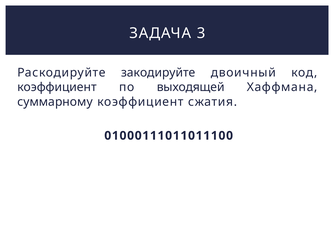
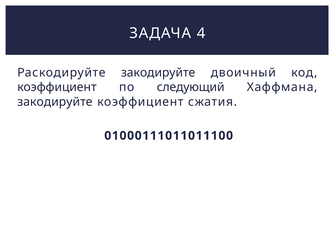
3: 3 -> 4
выходящей: выходящей -> следующий
суммарному at (55, 102): суммарному -> закодируйте
